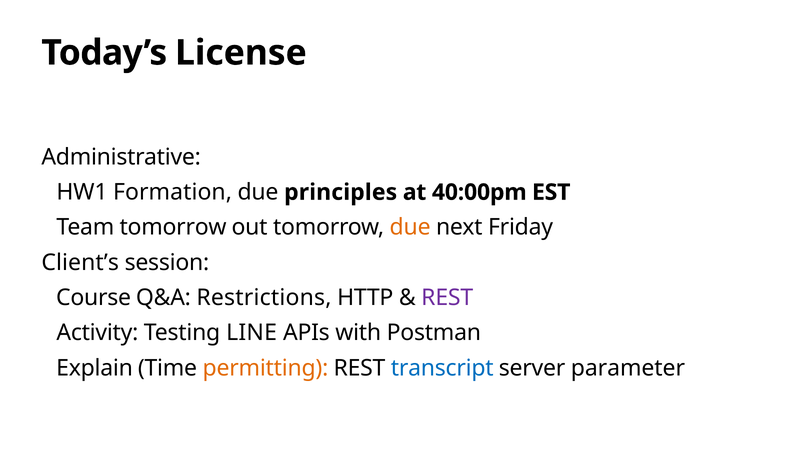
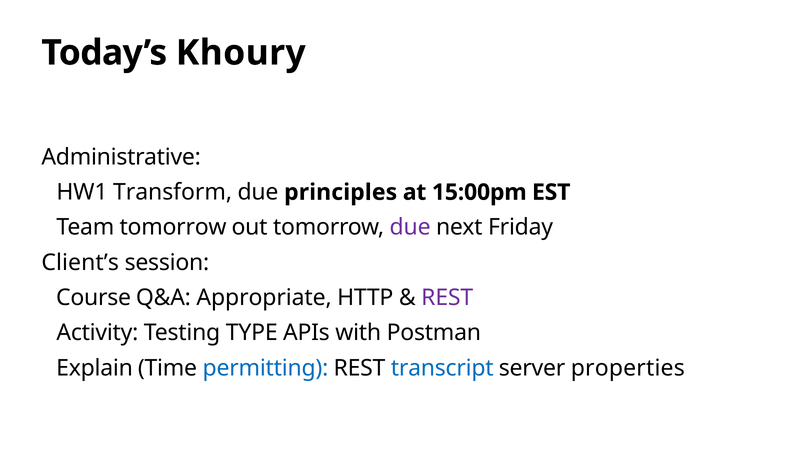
License: License -> Khoury
Formation: Formation -> Transform
40:00pm: 40:00pm -> 15:00pm
due at (410, 227) colour: orange -> purple
Restrictions: Restrictions -> Appropriate
LINE: LINE -> TYPE
permitting colour: orange -> blue
parameter: parameter -> properties
